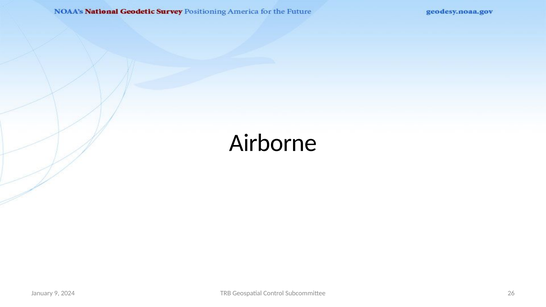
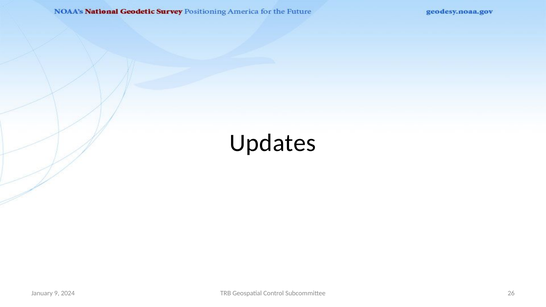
Airborne: Airborne -> Updates
